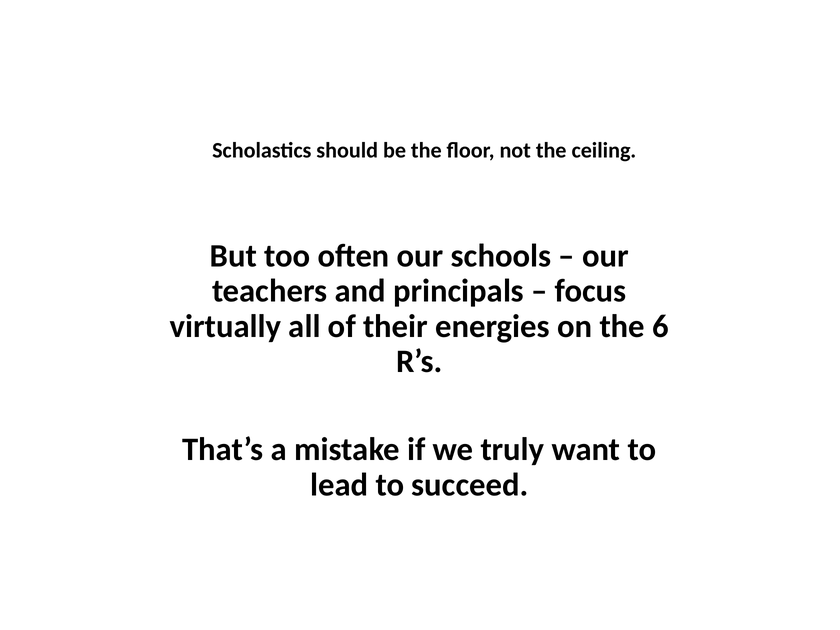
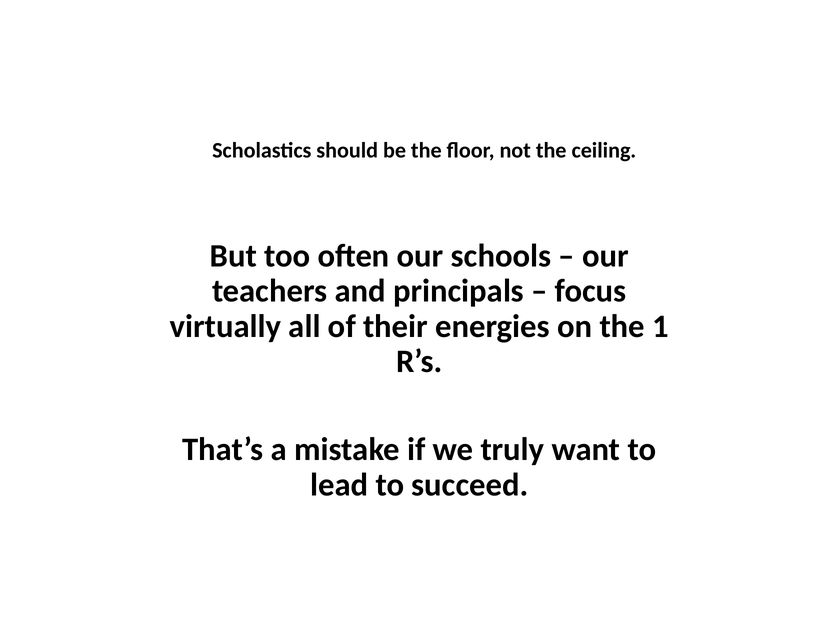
6: 6 -> 1
